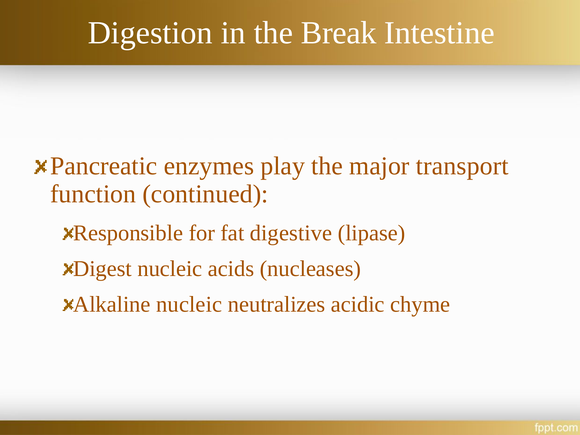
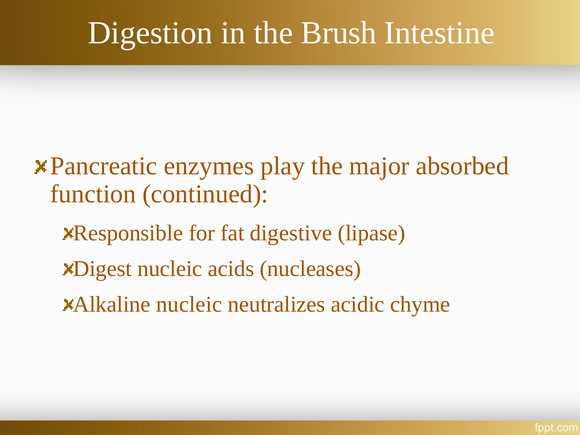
Break: Break -> Brush
transport: transport -> absorbed
